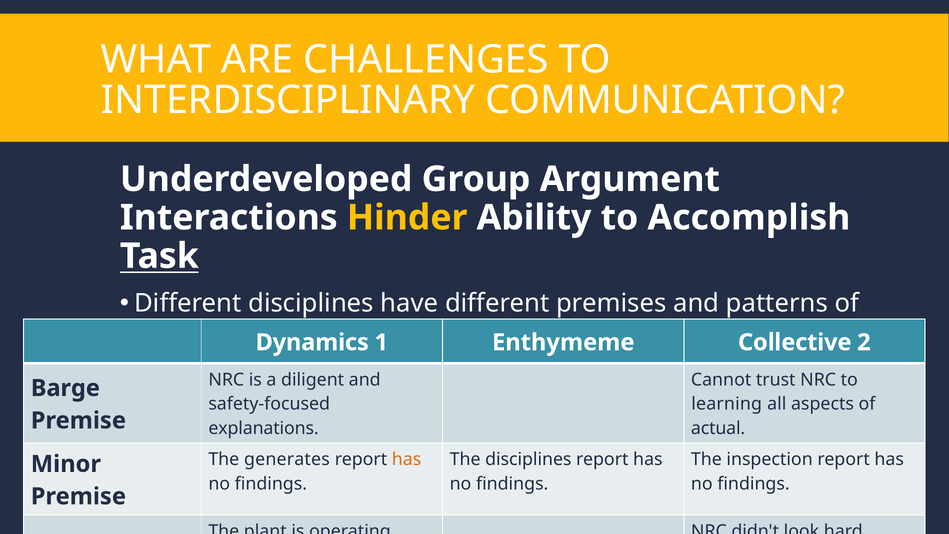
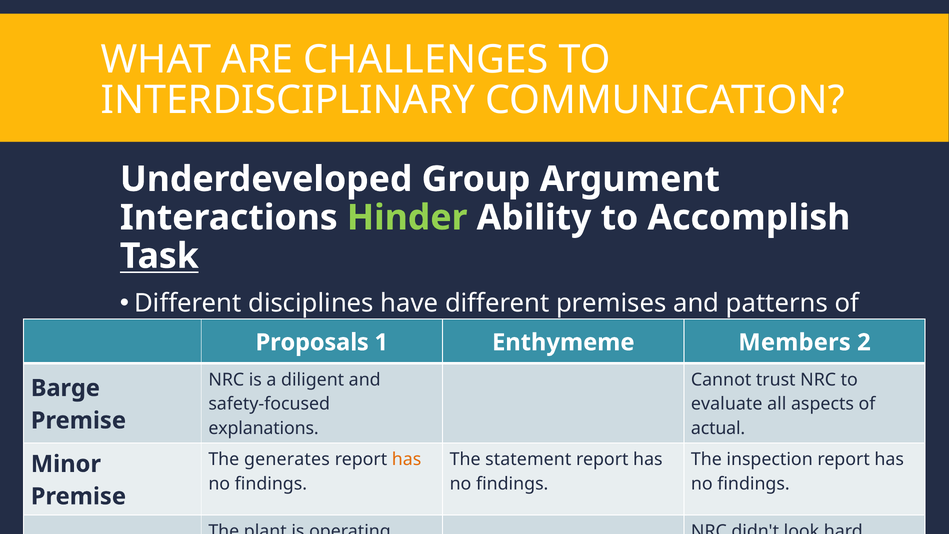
Hinder colour: yellow -> light green
Dynamics: Dynamics -> Proposals
Collective: Collective -> Members
learning: learning -> evaluate
The disciplines: disciplines -> statement
